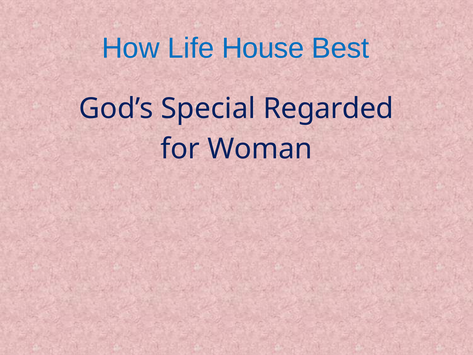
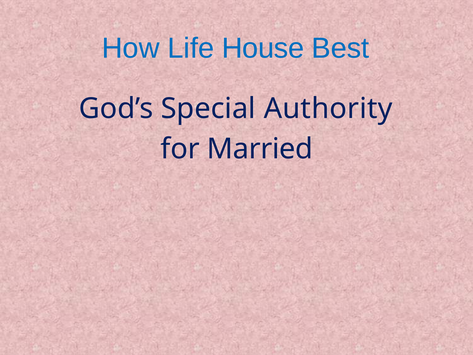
Regarded: Regarded -> Authority
Woman: Woman -> Married
